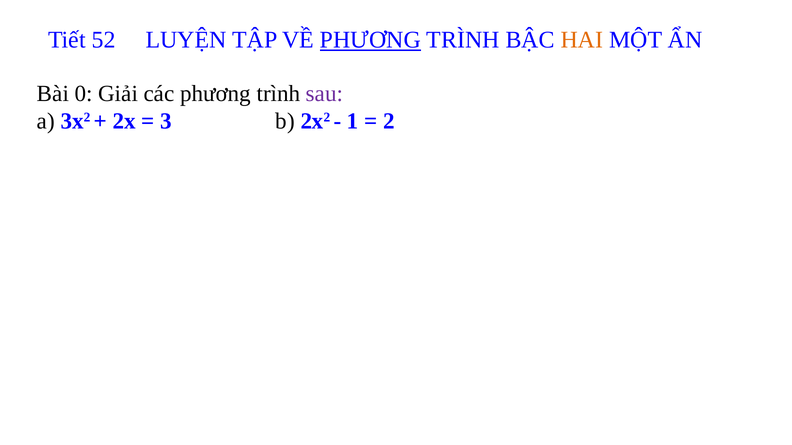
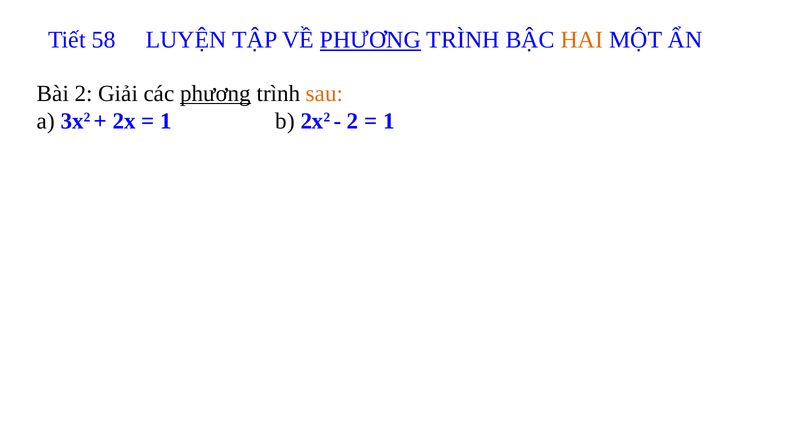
52: 52 -> 58
Bài 0: 0 -> 2
phương at (216, 94) underline: none -> present
sau colour: purple -> orange
3 at (166, 121): 3 -> 1
1 at (353, 121): 1 -> 2
2 at (389, 121): 2 -> 1
